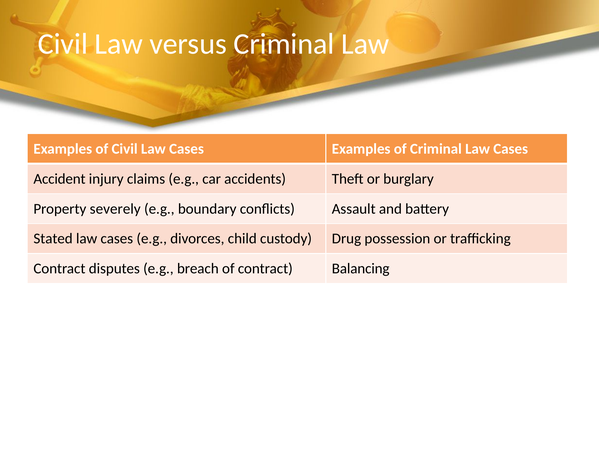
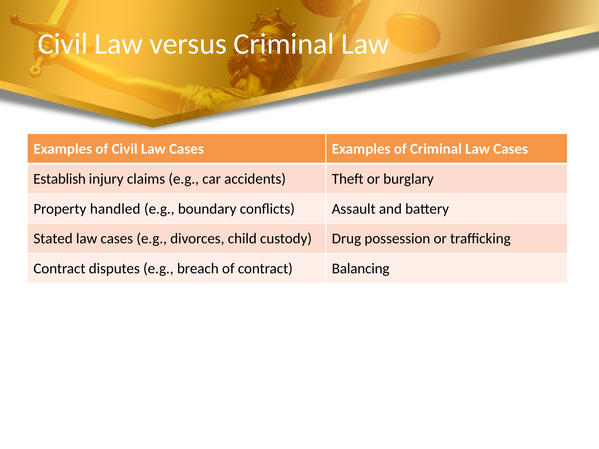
Accident: Accident -> Establish
severely: severely -> handled
